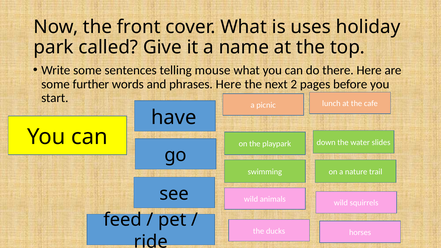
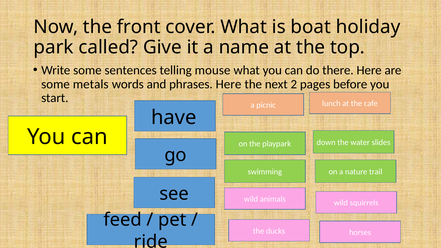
uses: uses -> boat
further: further -> metals
